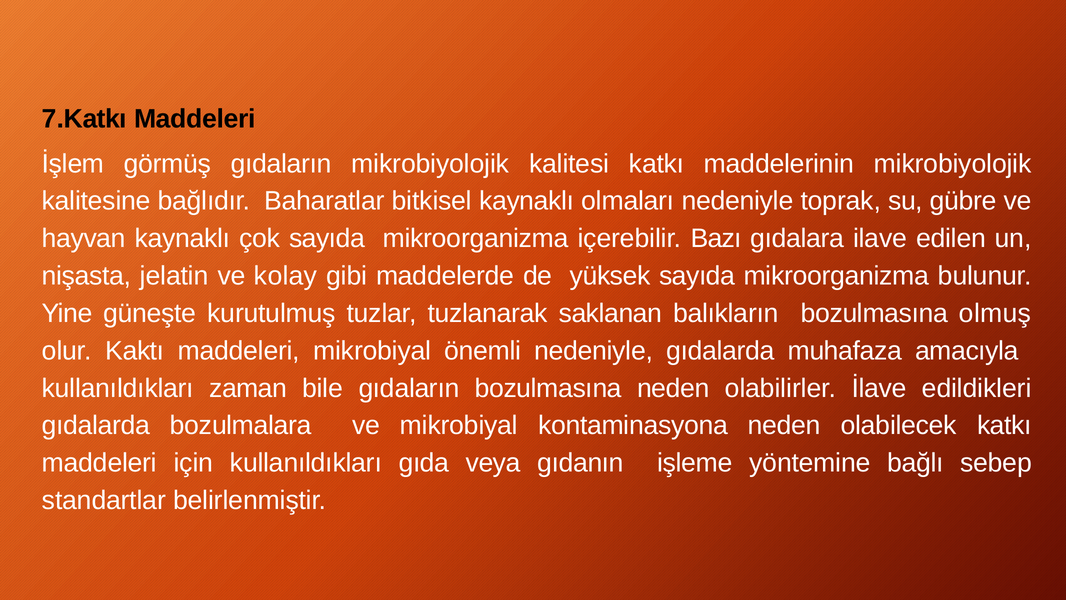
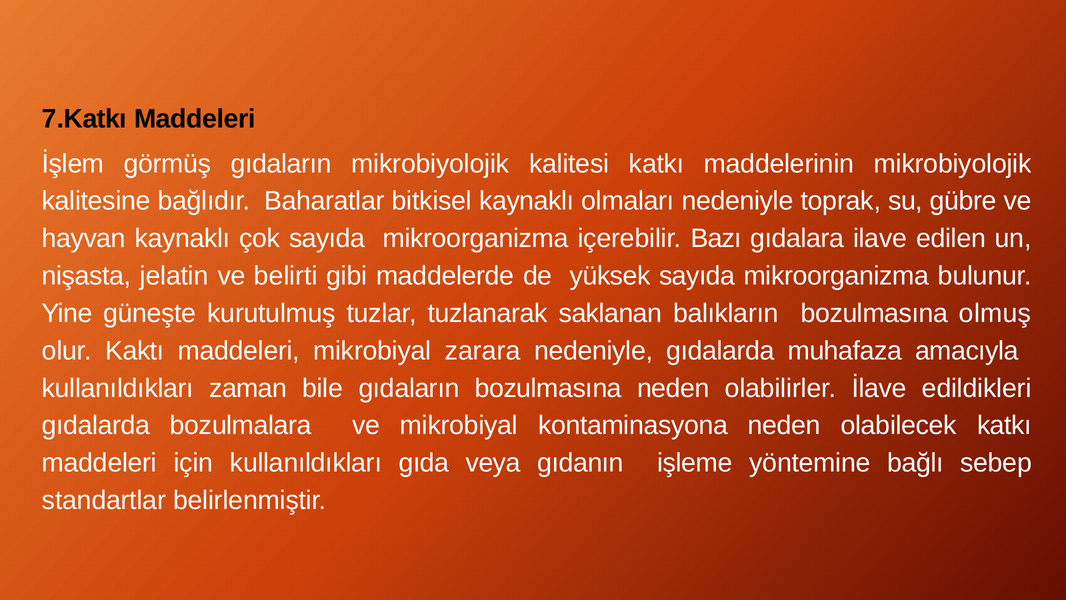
kolay: kolay -> belirti
önemli: önemli -> zarara
